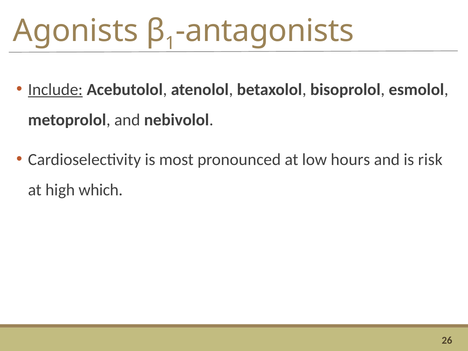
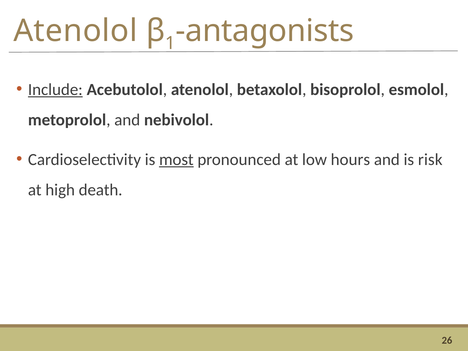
Agonists at (76, 31): Agonists -> Atenolol
most underline: none -> present
which: which -> death
